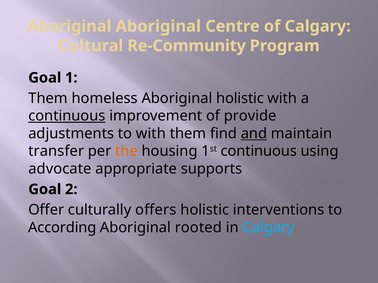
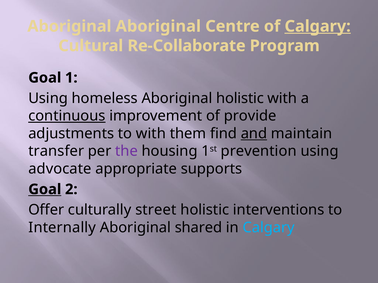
Calgary at (318, 26) underline: none -> present
Re-Community: Re-Community -> Re-Collaborate
Them at (48, 98): Them -> Using
the colour: orange -> purple
1st continuous: continuous -> prevention
Goal at (45, 190) underline: none -> present
offers: offers -> street
According: According -> Internally
rooted: rooted -> shared
